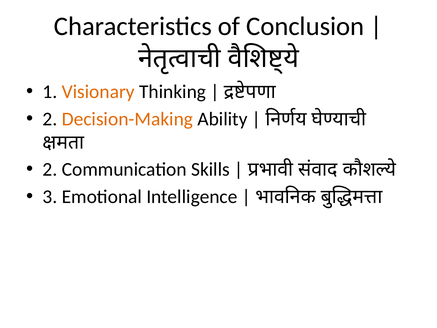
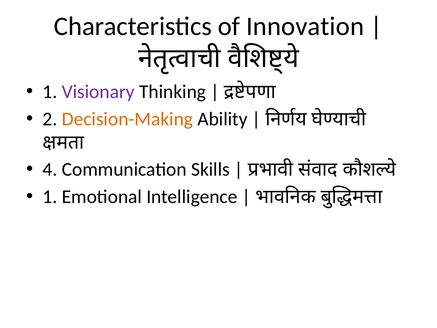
Conclusion: Conclusion -> Innovation
Visionary colour: orange -> purple
2 at (50, 169): 2 -> 4
3 at (50, 197): 3 -> 1
